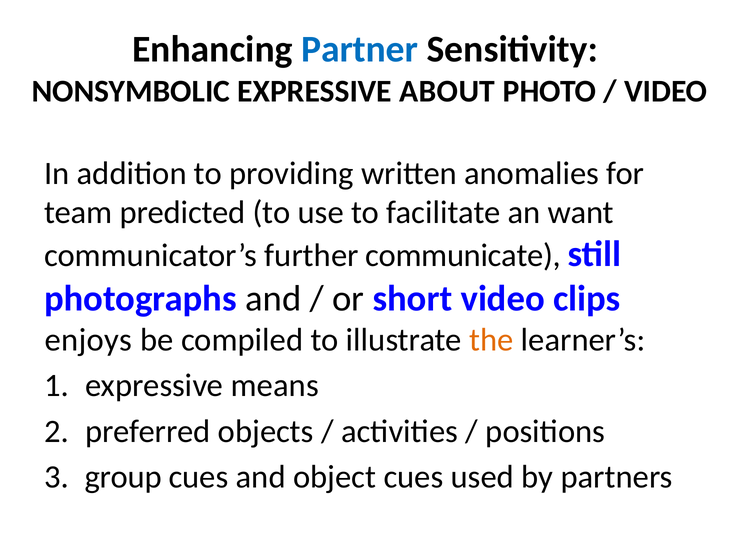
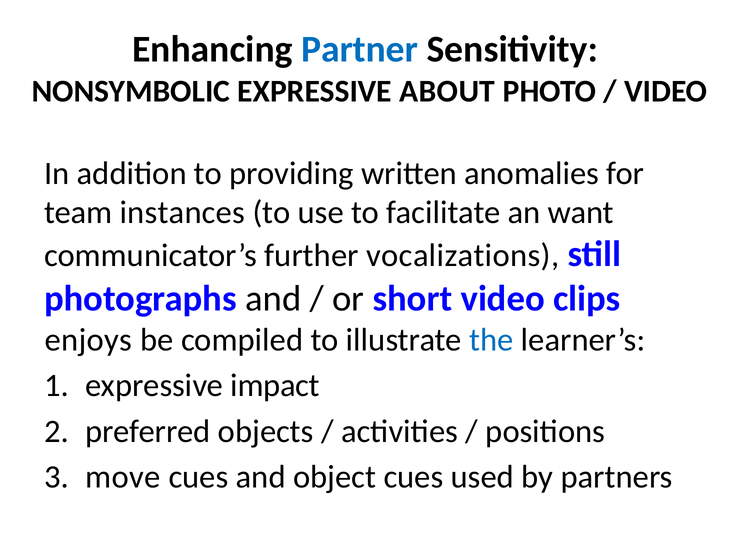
predicted: predicted -> instances
communicate: communicate -> vocalizations
the colour: orange -> blue
means: means -> impact
group: group -> move
